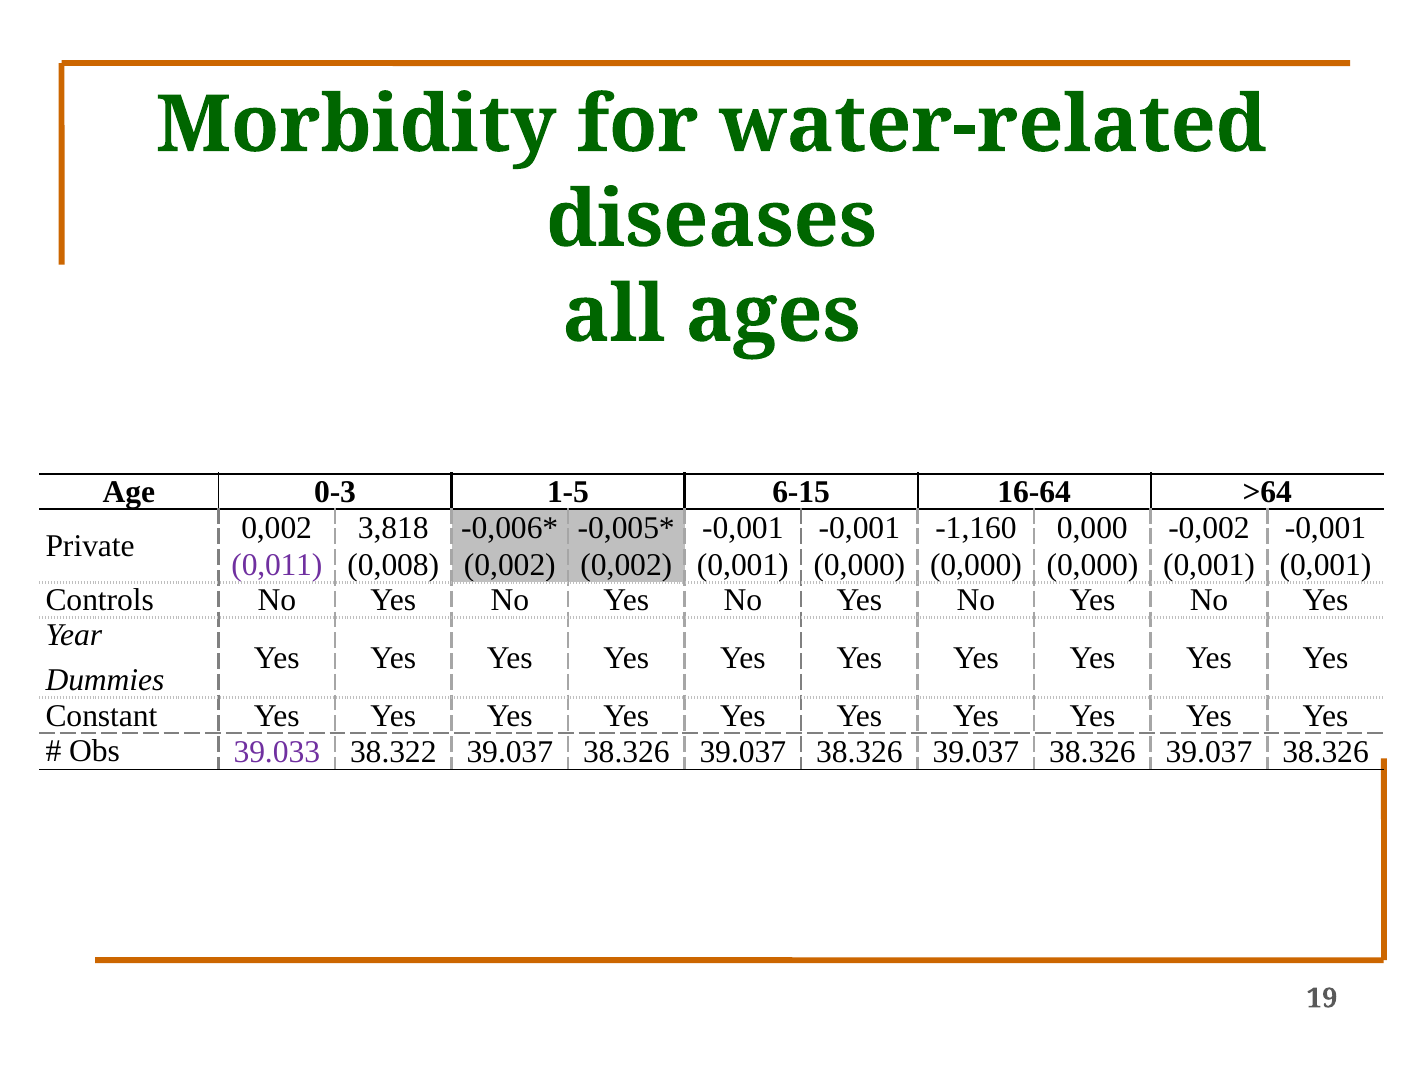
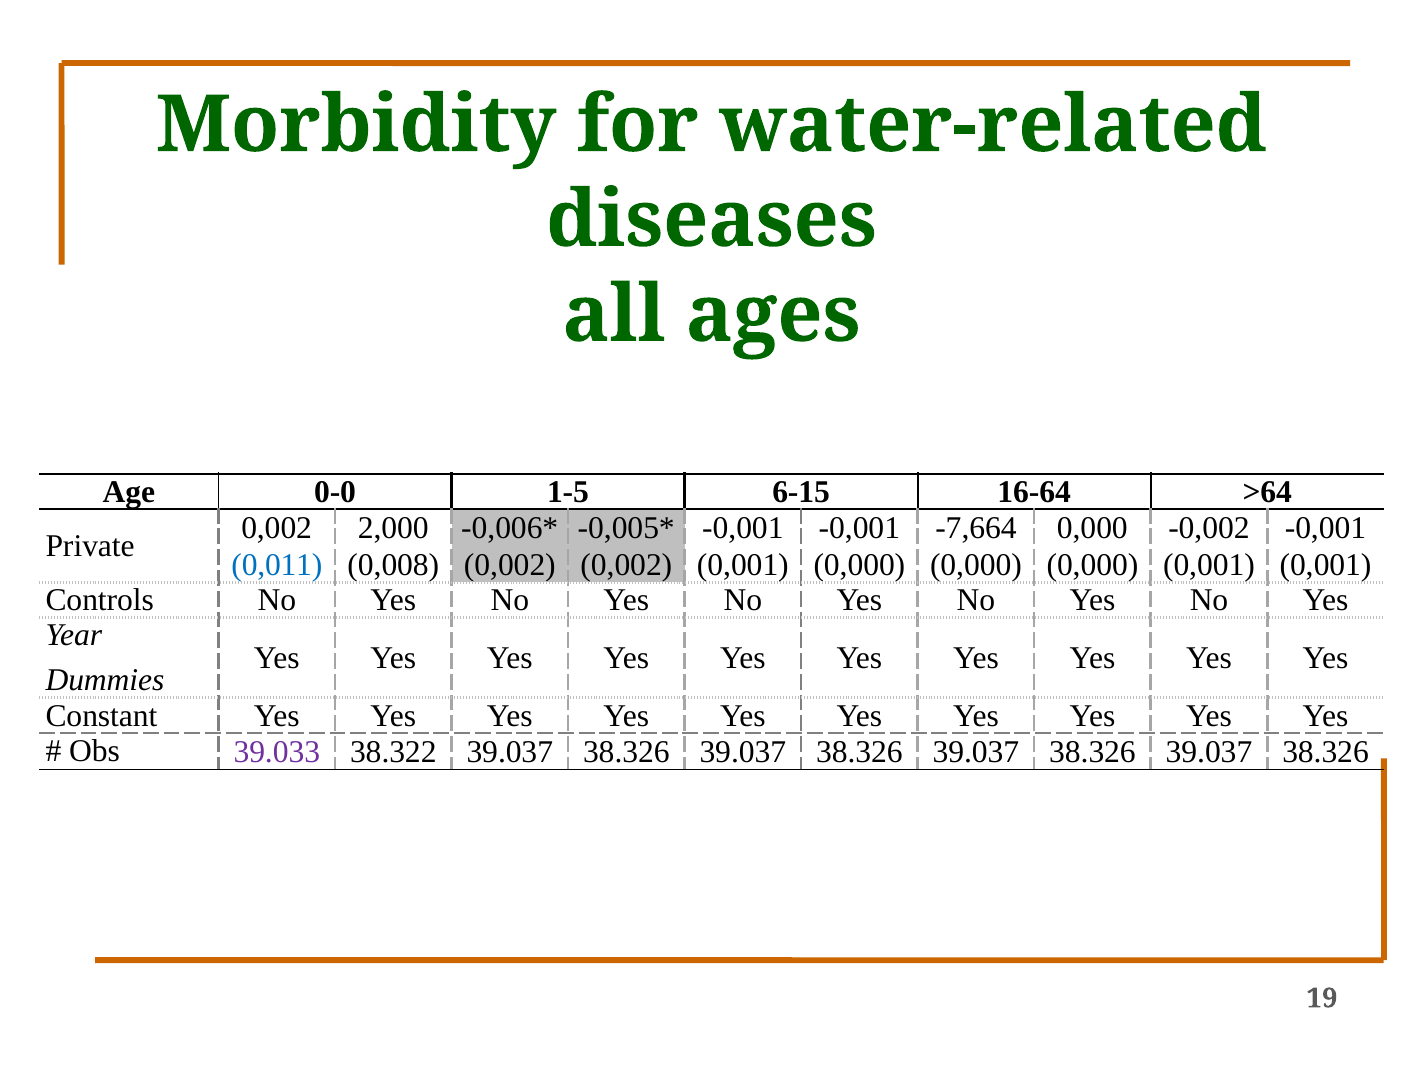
0-3: 0-3 -> 0-0
3,818: 3,818 -> 2,000
-1,160: -1,160 -> -7,664
0,011 colour: purple -> blue
